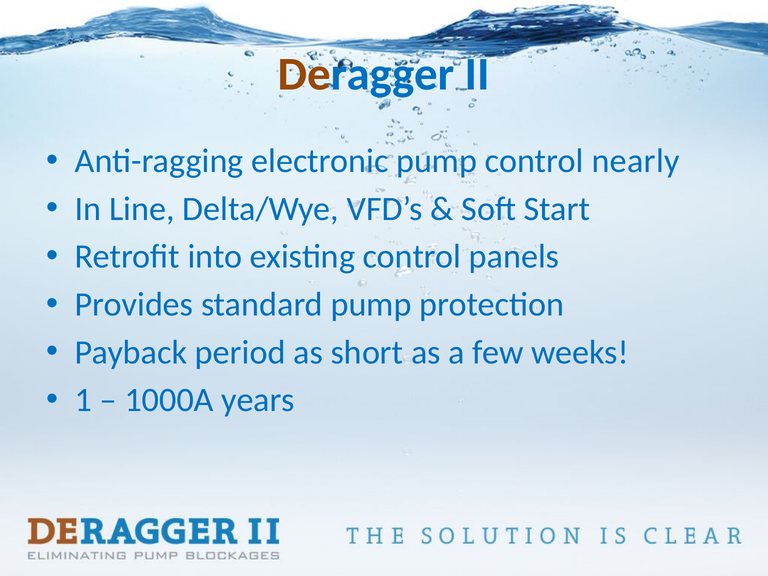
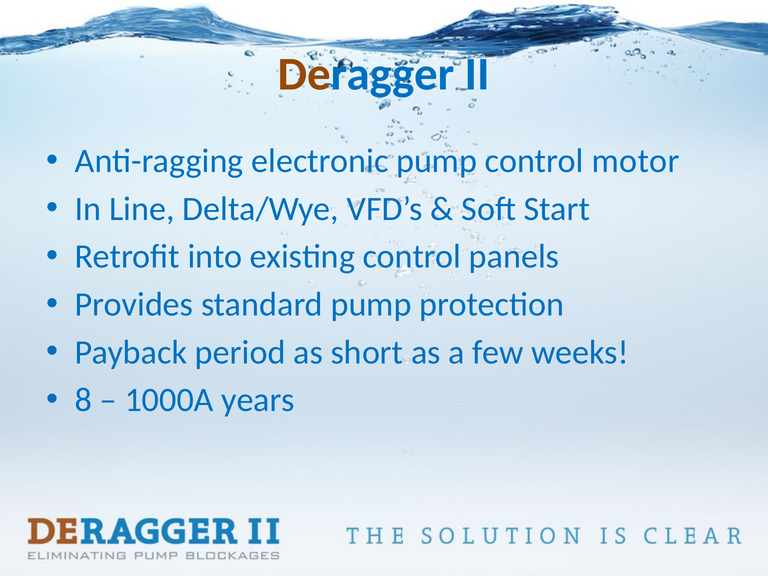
nearly: nearly -> motor
1: 1 -> 8
